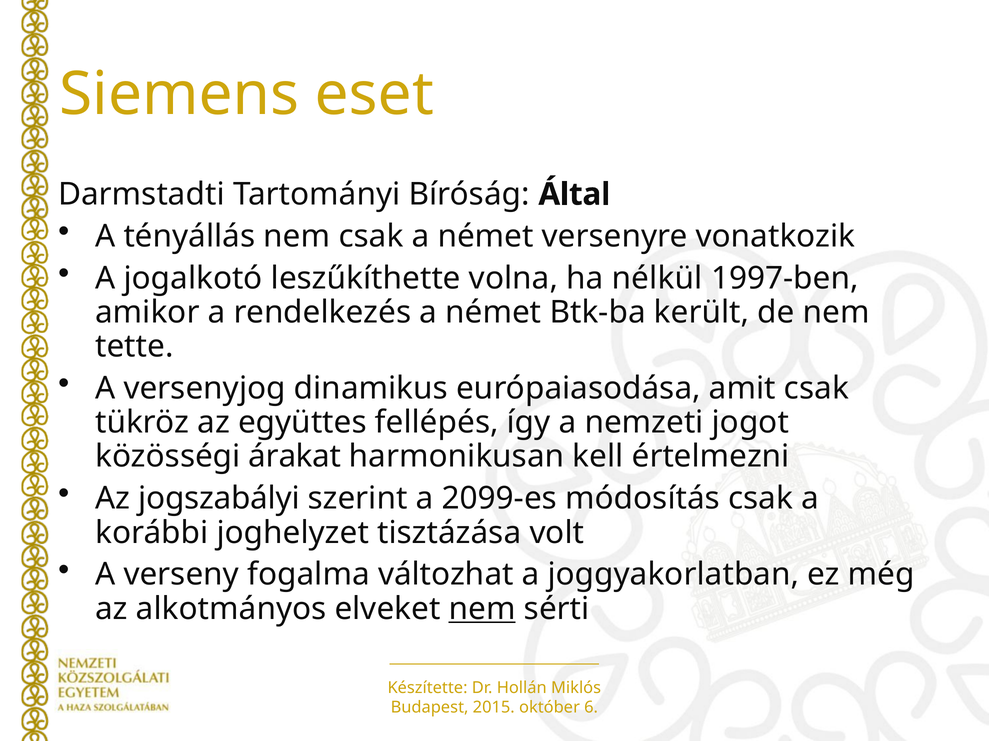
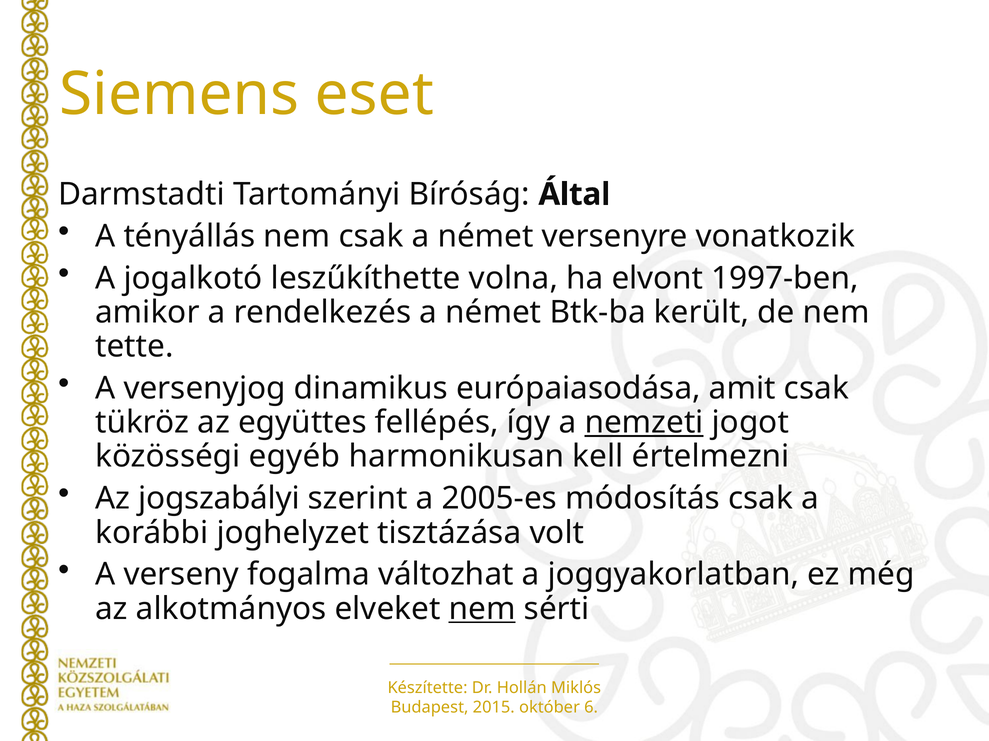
nélkül: nélkül -> elvont
nemzeti underline: none -> present
árakat: árakat -> egyéb
2099-es: 2099-es -> 2005-es
